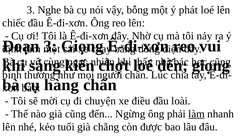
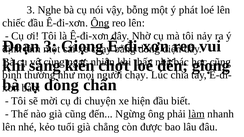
Ông at (100, 23) underline: none -> present
chân at (137, 75): chân -> chạy
hàng at (61, 85): hàng -> dòng
điều: điều -> hiện
loài: loài -> biết
